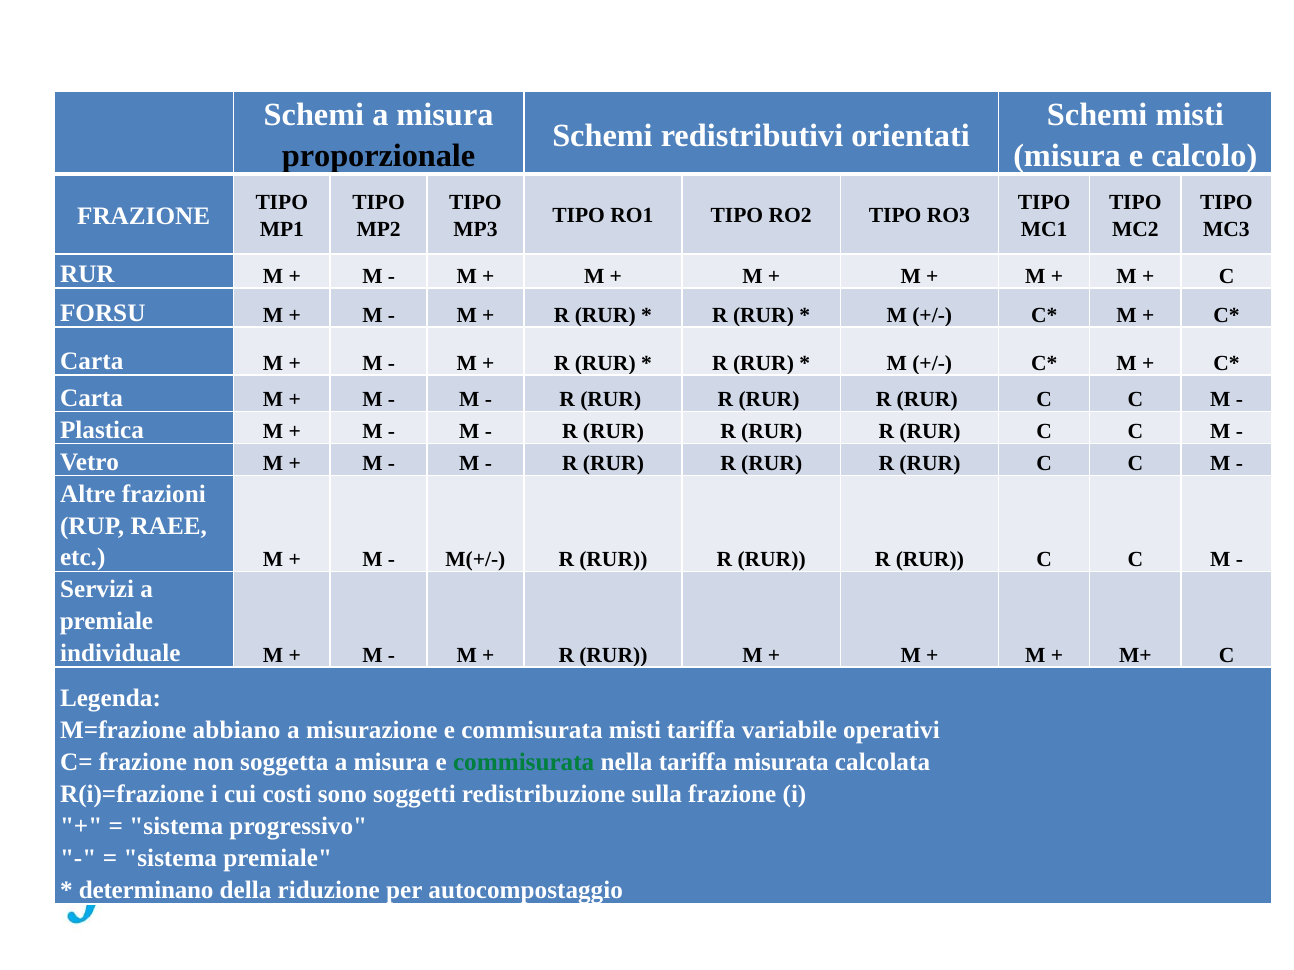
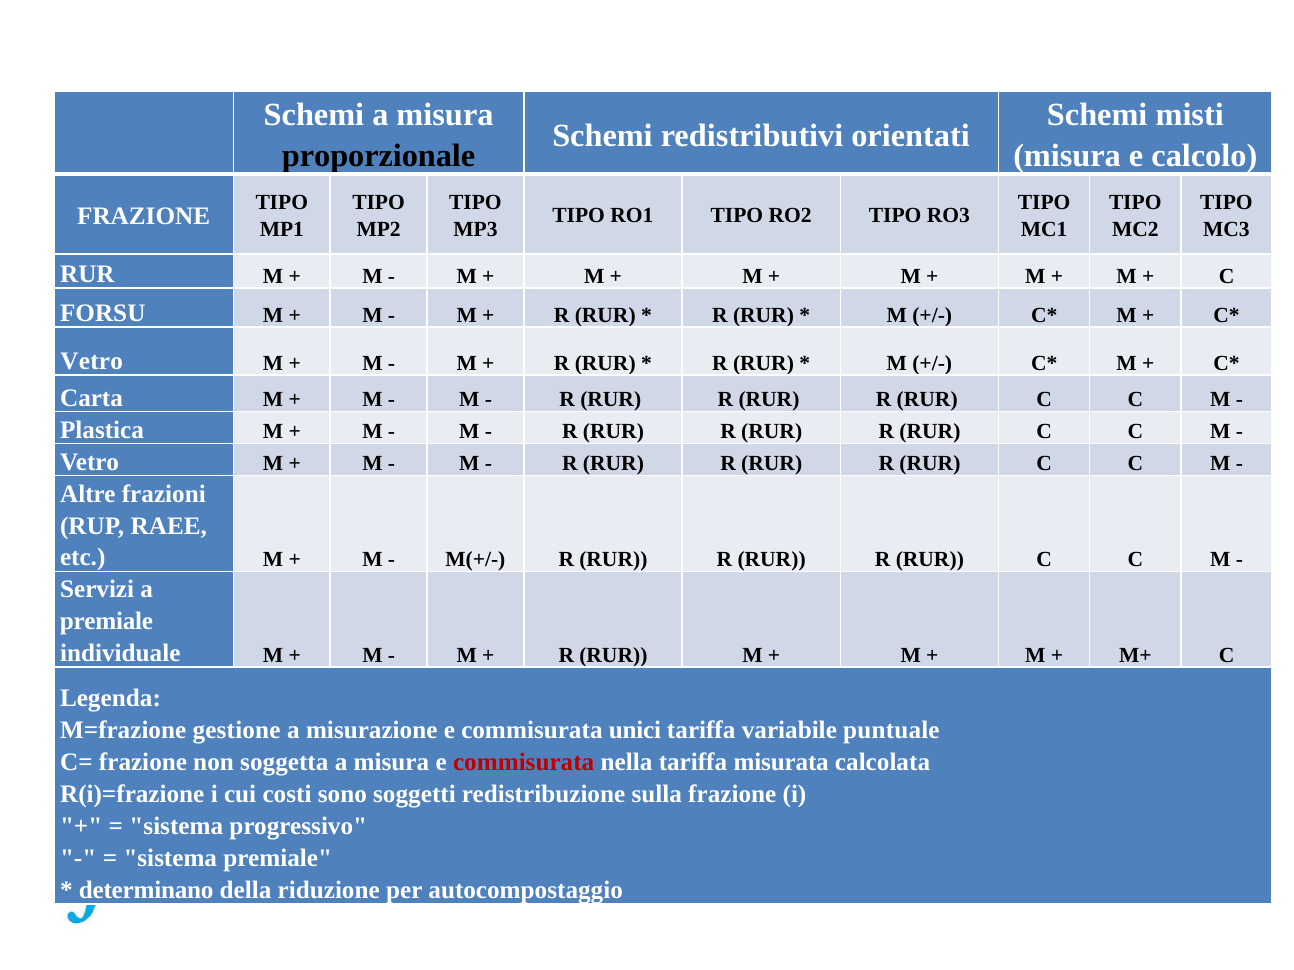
Carta at (92, 361): Carta -> Vetro
abbiano: abbiano -> gestione
commisurata misti: misti -> unici
operativi: operativi -> puntuale
commisurata at (524, 763) colour: green -> red
